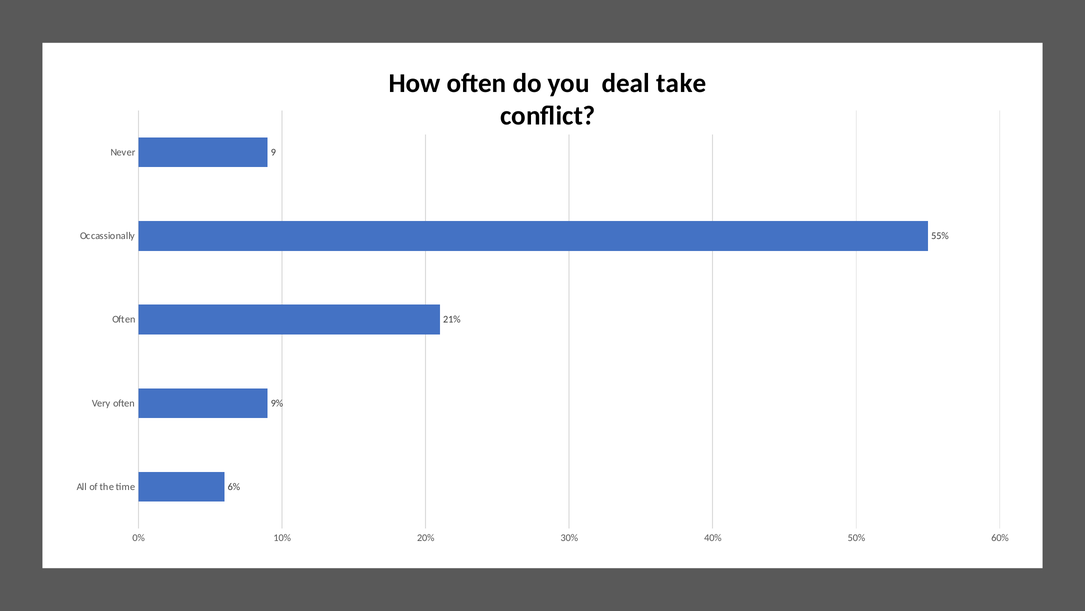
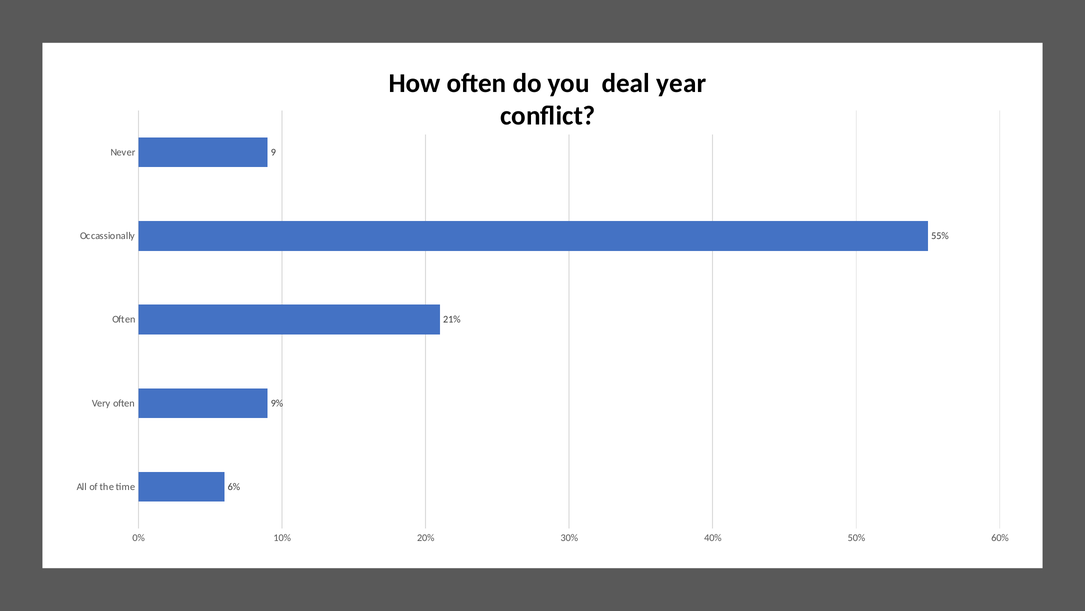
take: take -> year
